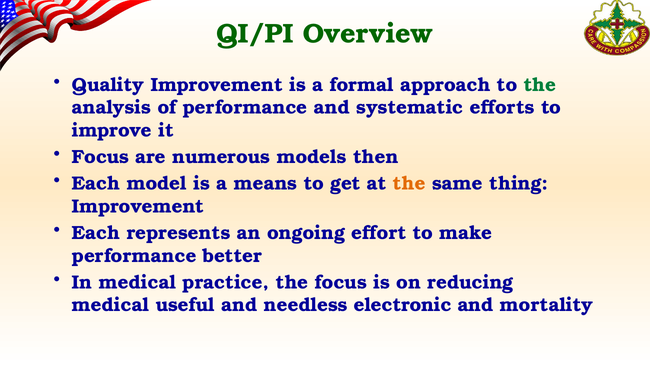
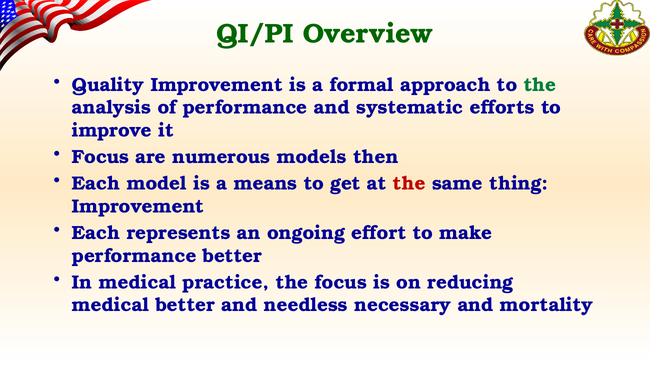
the at (409, 183) colour: orange -> red
medical useful: useful -> better
electronic: electronic -> necessary
